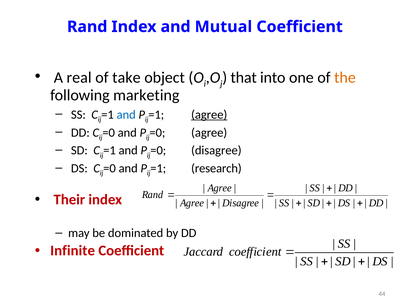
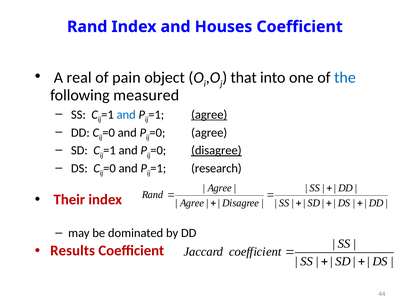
Mutual: Mutual -> Houses
take: take -> pain
the colour: orange -> blue
marketing: marketing -> measured
disagree at (216, 150) underline: none -> present
Infinite: Infinite -> Results
